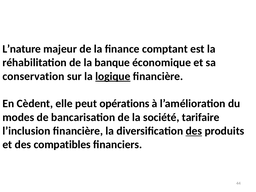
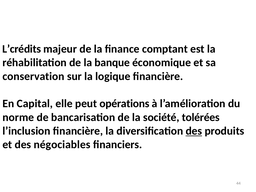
L’nature: L’nature -> L’crédits
logique underline: present -> none
Cèdent: Cèdent -> Capital
modes: modes -> norme
tarifaire: tarifaire -> tolérées
compatibles: compatibles -> négociables
